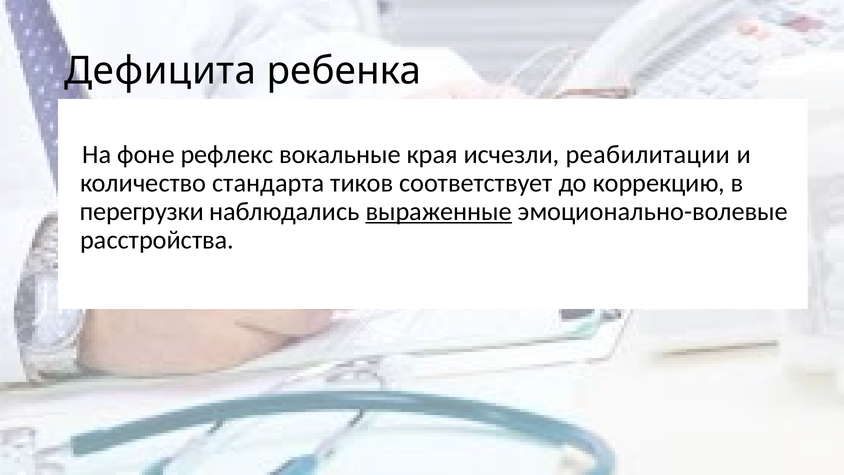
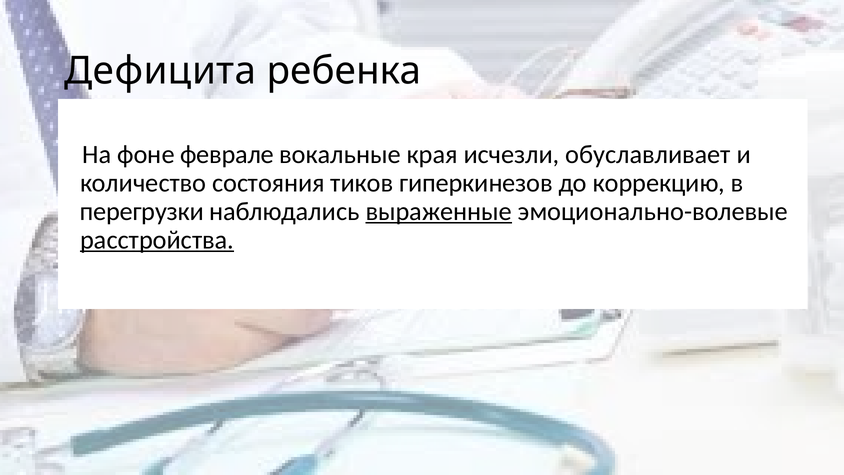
рефлекс: рефлекс -> феврале
реабилитации: реабилитации -> обуславливает
стандарта: стандарта -> состояния
соответствует: соответствует -> гиперкинезов
расстройства underline: none -> present
